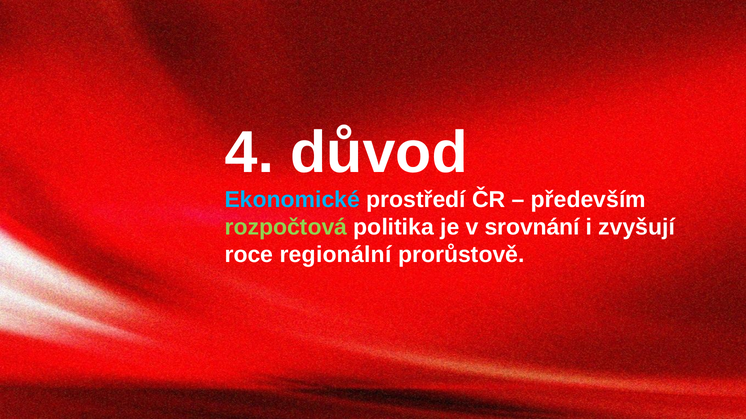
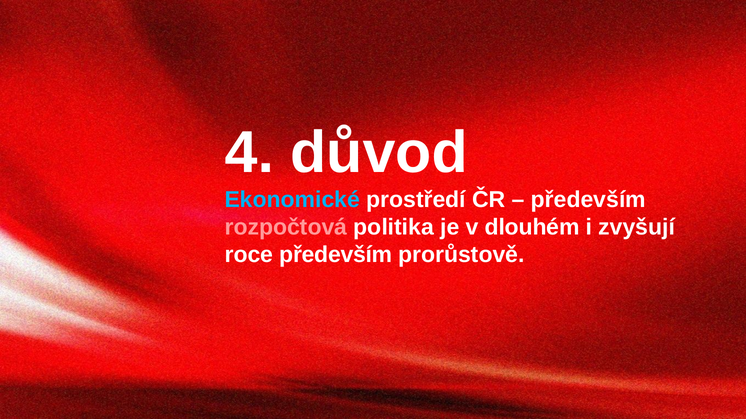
rozpočtová colour: light green -> pink
srovnání: srovnání -> dlouhém
roce regionální: regionální -> především
